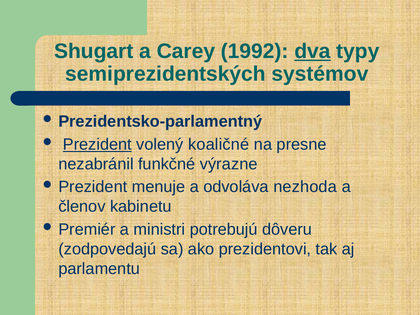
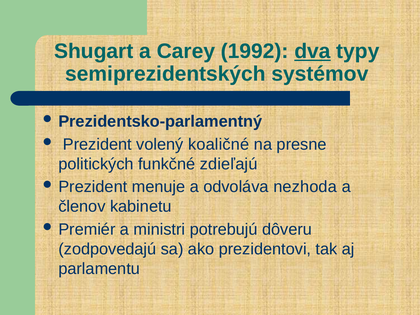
Prezident at (97, 144) underline: present -> none
nezabránil: nezabránil -> politických
výrazne: výrazne -> zdieľajú
